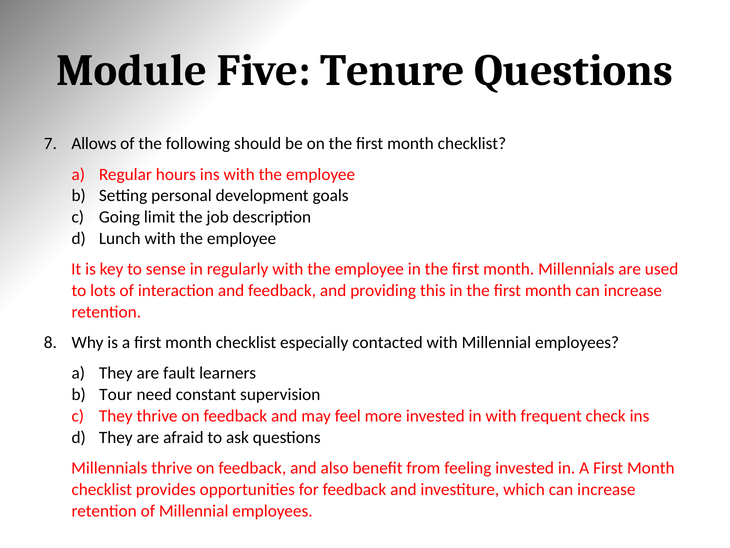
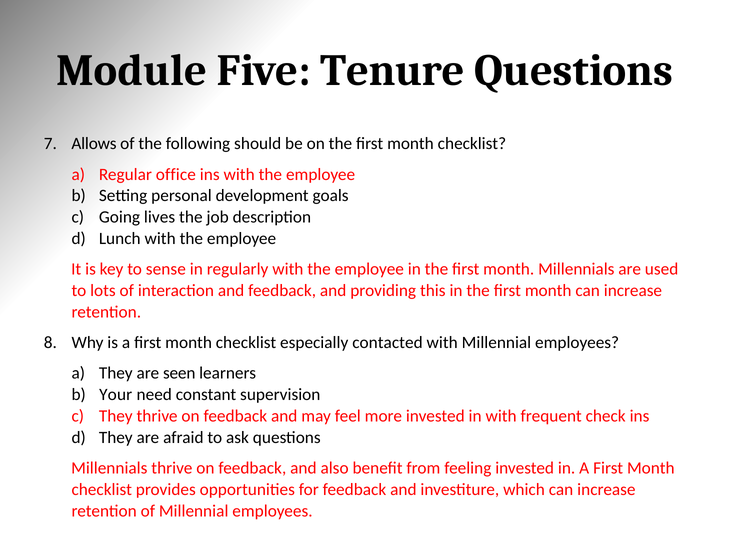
hours: hours -> office
limit: limit -> lives
fault: fault -> seen
Tour: Tour -> Your
